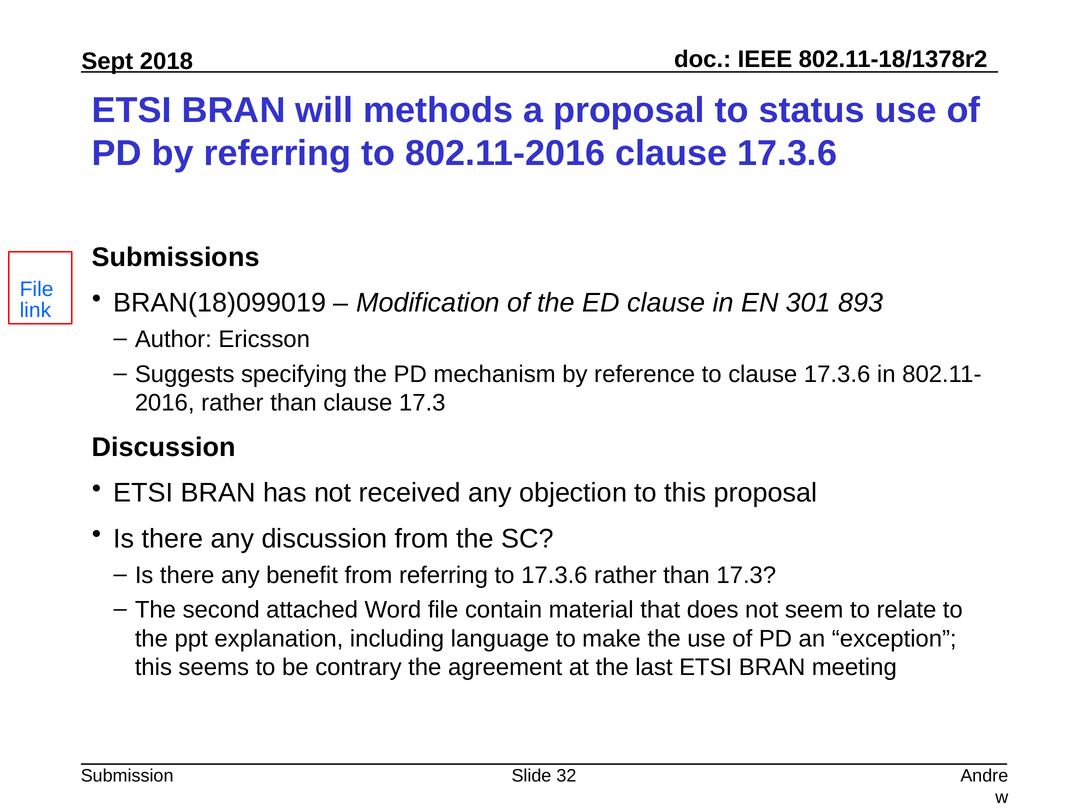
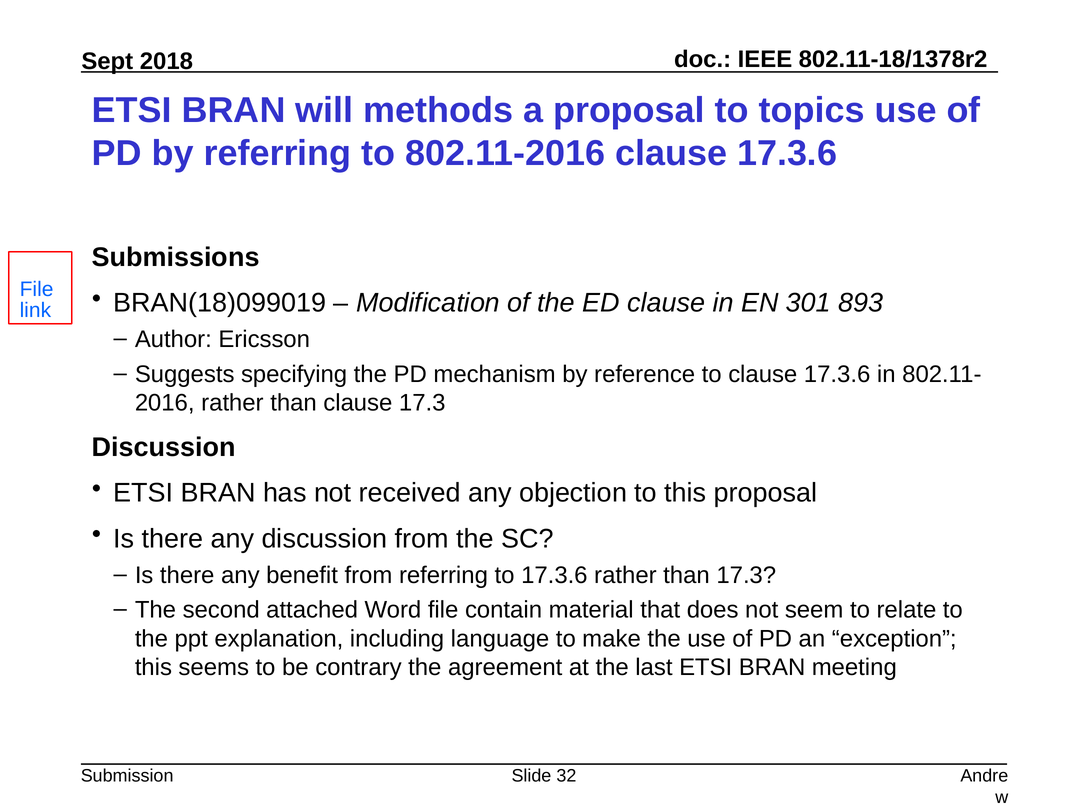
status: status -> topics
